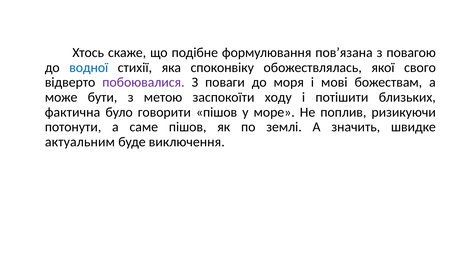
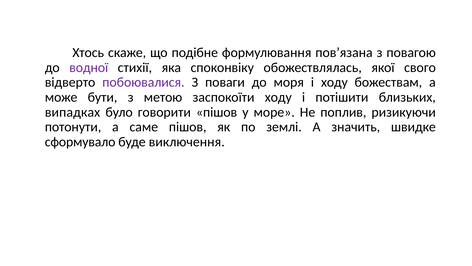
водної colour: blue -> purple
і мові: мові -> ходу
фактична: фактична -> випадках
актуальним: актуальним -> сформувало
